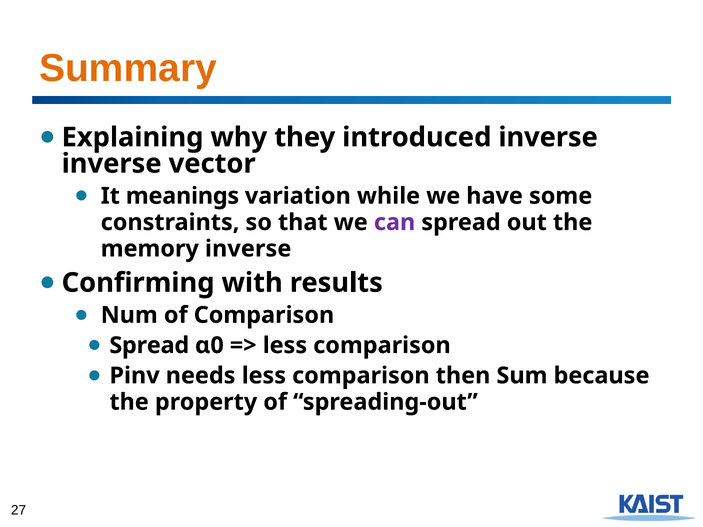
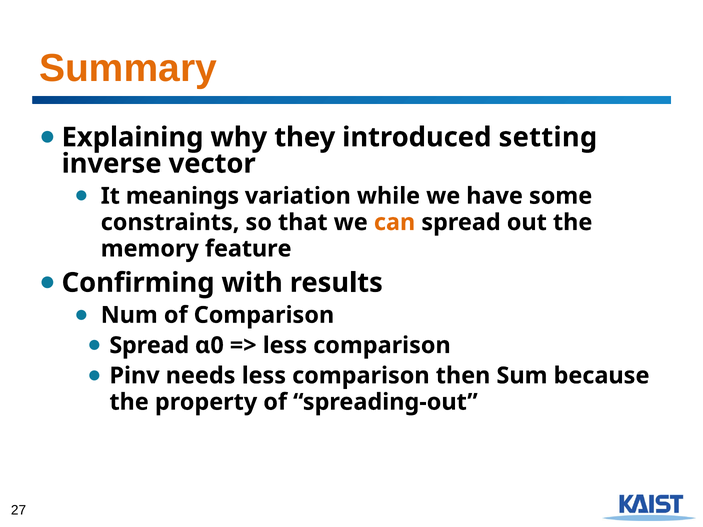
introduced inverse: inverse -> setting
can colour: purple -> orange
memory inverse: inverse -> feature
